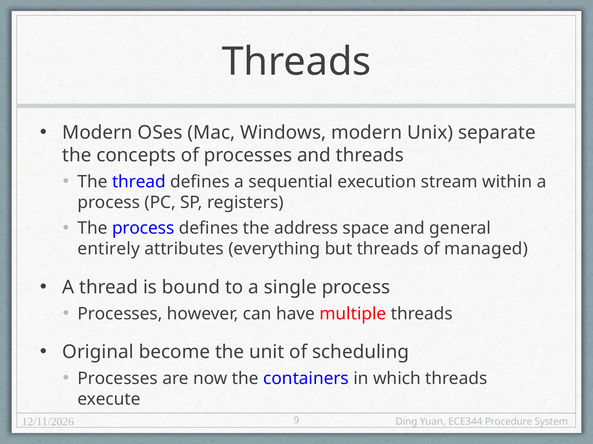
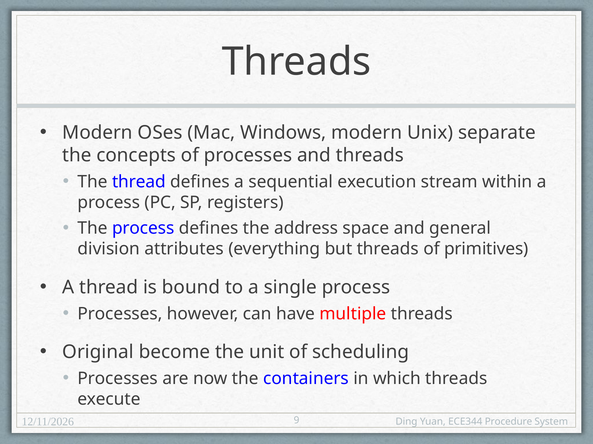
entirely: entirely -> division
managed: managed -> primitives
